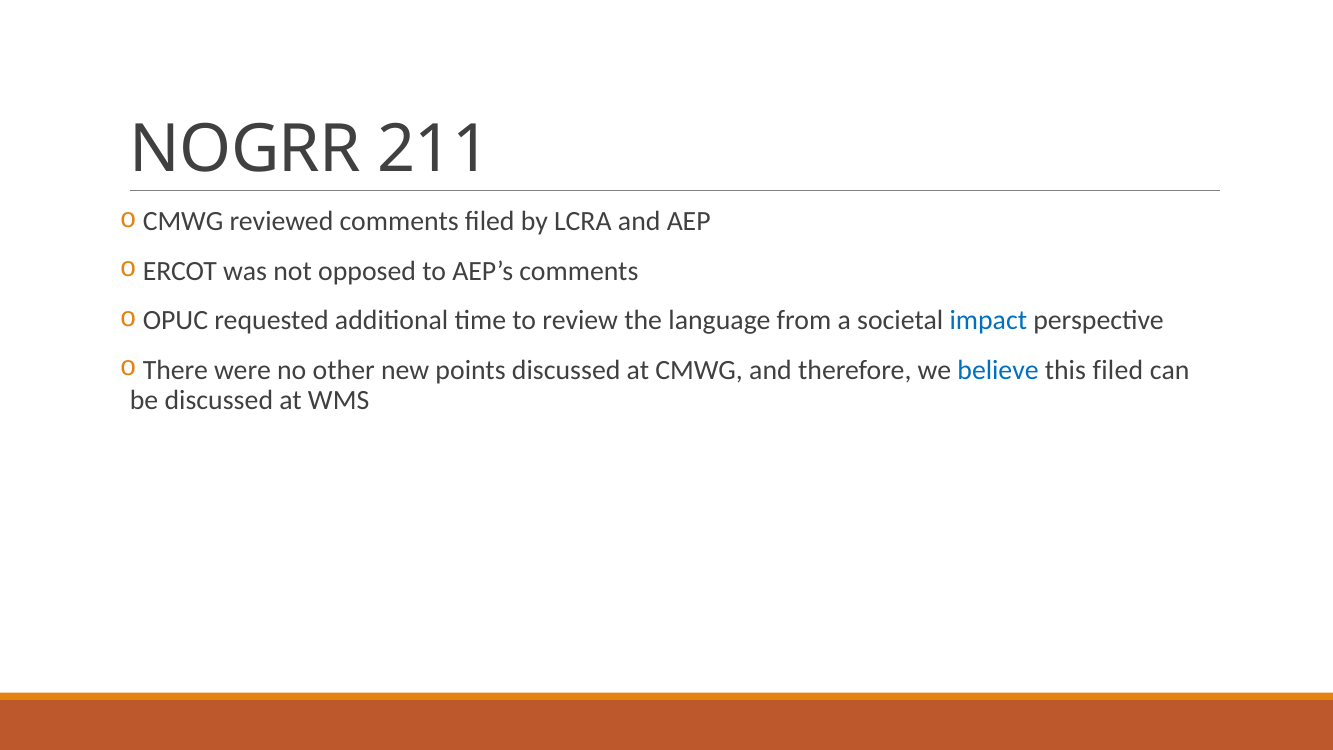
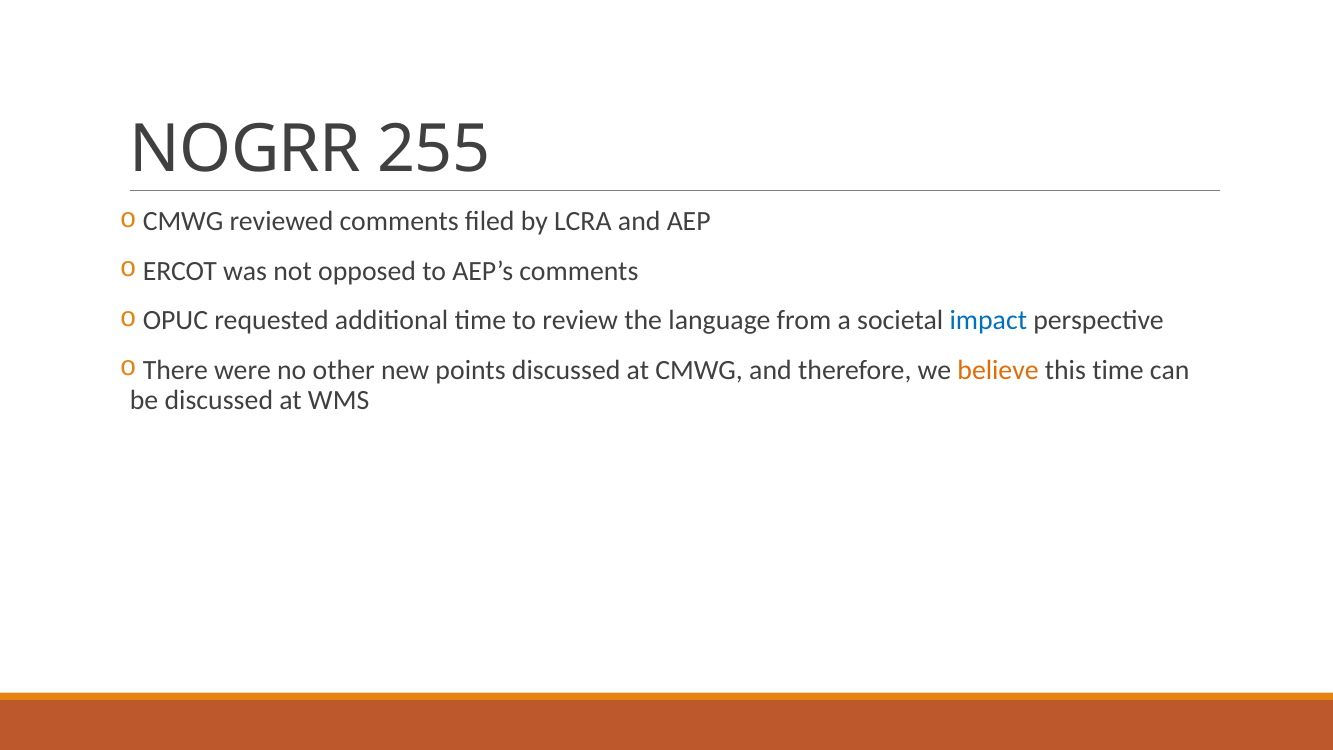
211: 211 -> 255
believe colour: blue -> orange
this filed: filed -> time
